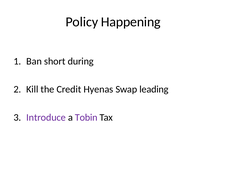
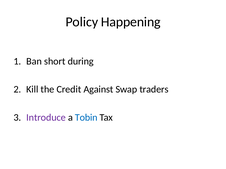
Hyenas: Hyenas -> Against
leading: leading -> traders
Tobin colour: purple -> blue
